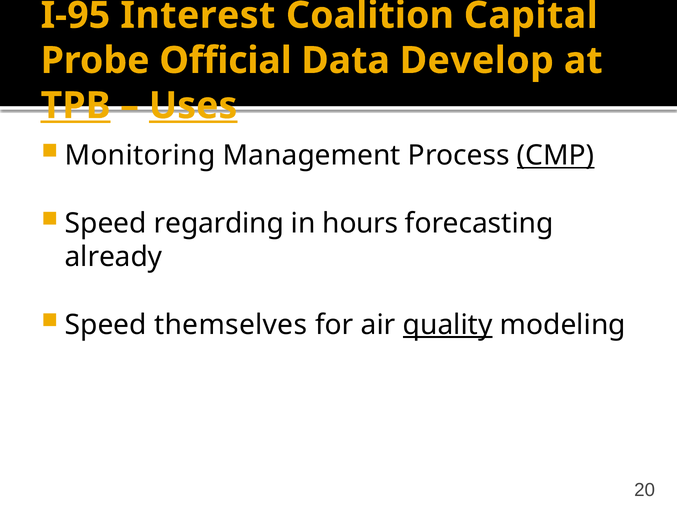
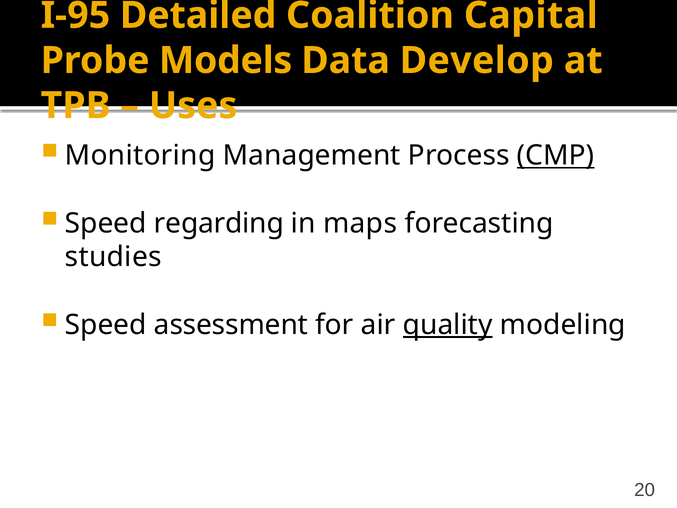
Interest: Interest -> Detailed
Official: Official -> Models
TPB underline: present -> none
Uses underline: present -> none
hours: hours -> maps
already: already -> studies
themselves: themselves -> assessment
